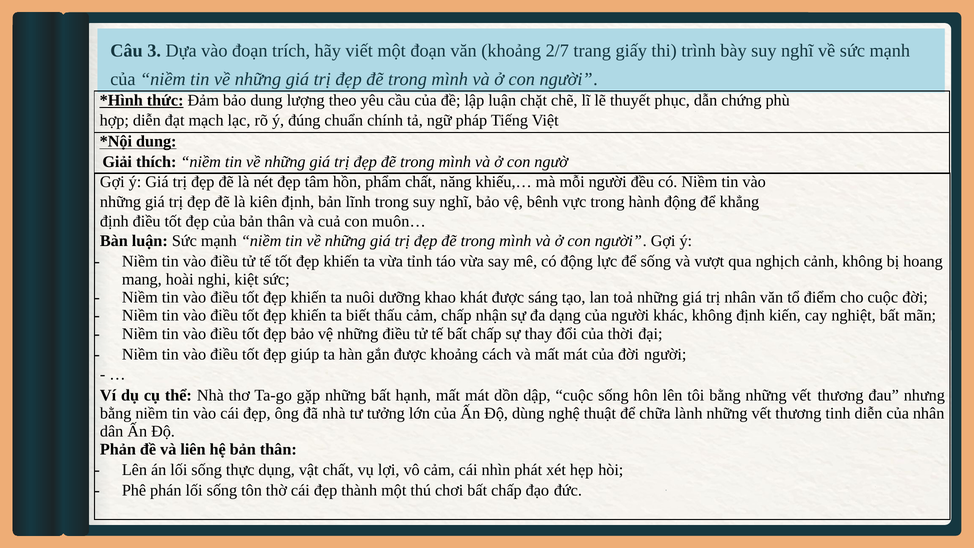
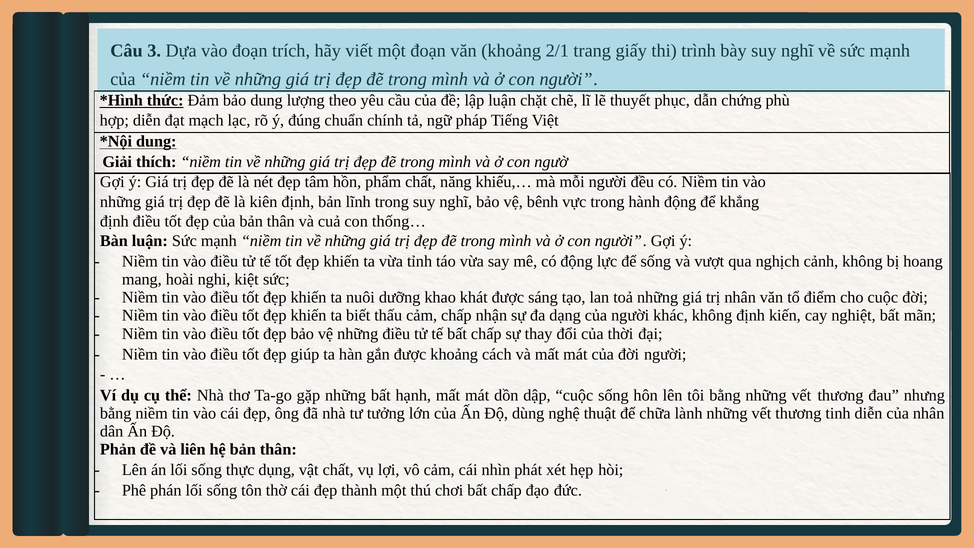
2/7: 2/7 -> 2/1
muôn…: muôn… -> thống…
